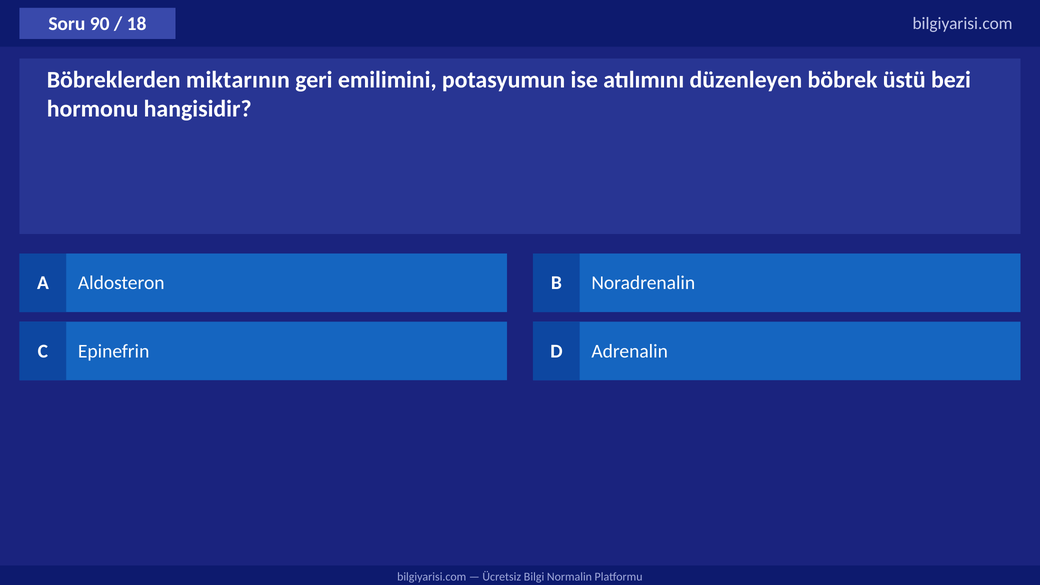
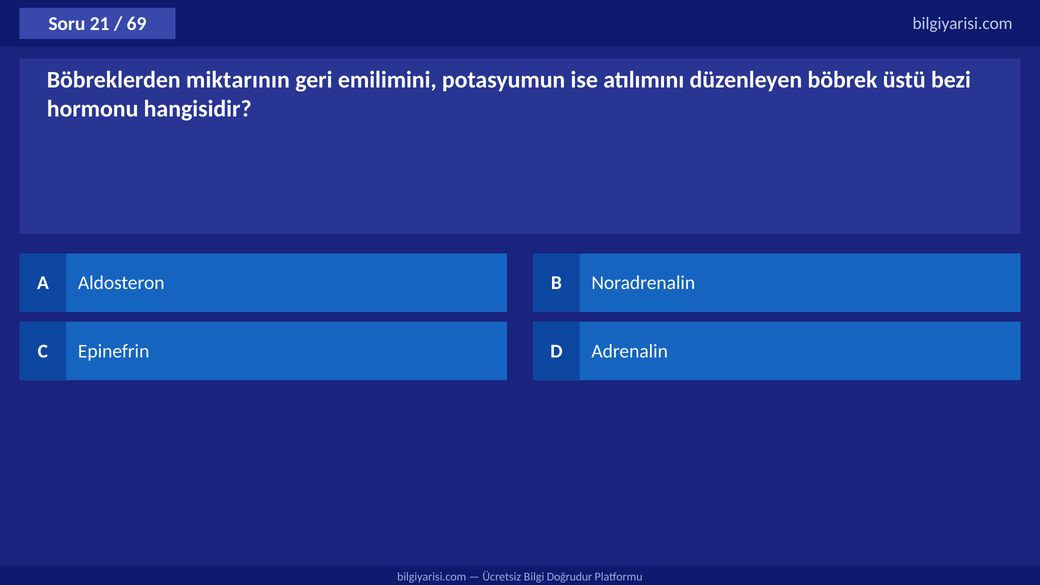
90: 90 -> 21
18: 18 -> 69
Normalin: Normalin -> Doğrudur
